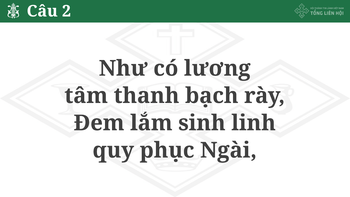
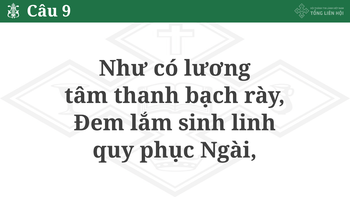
2: 2 -> 9
